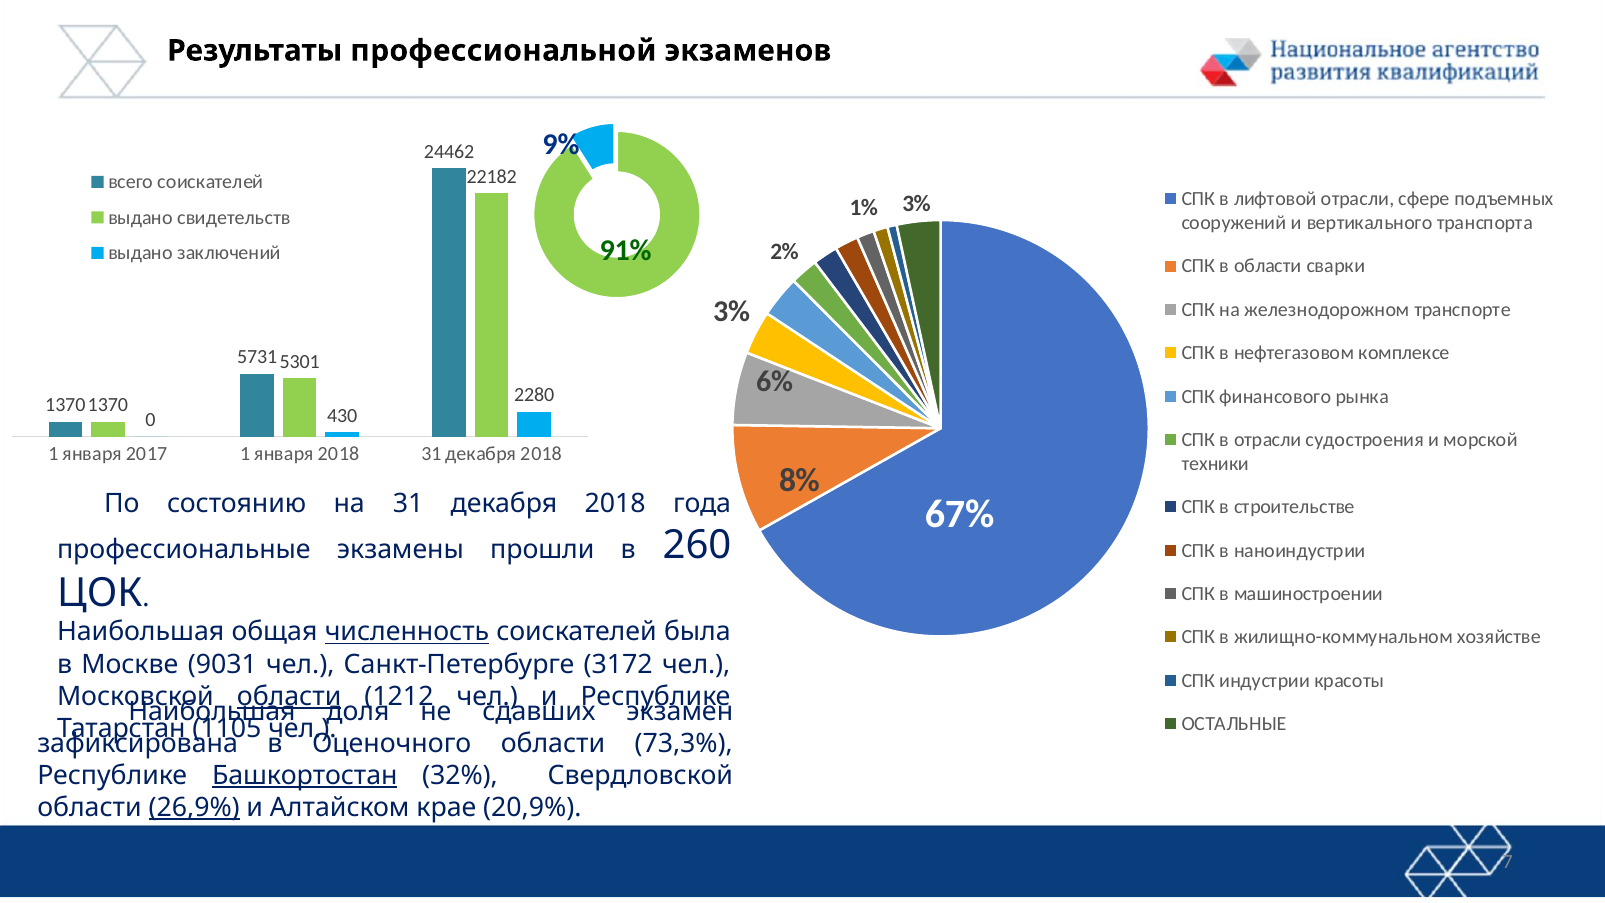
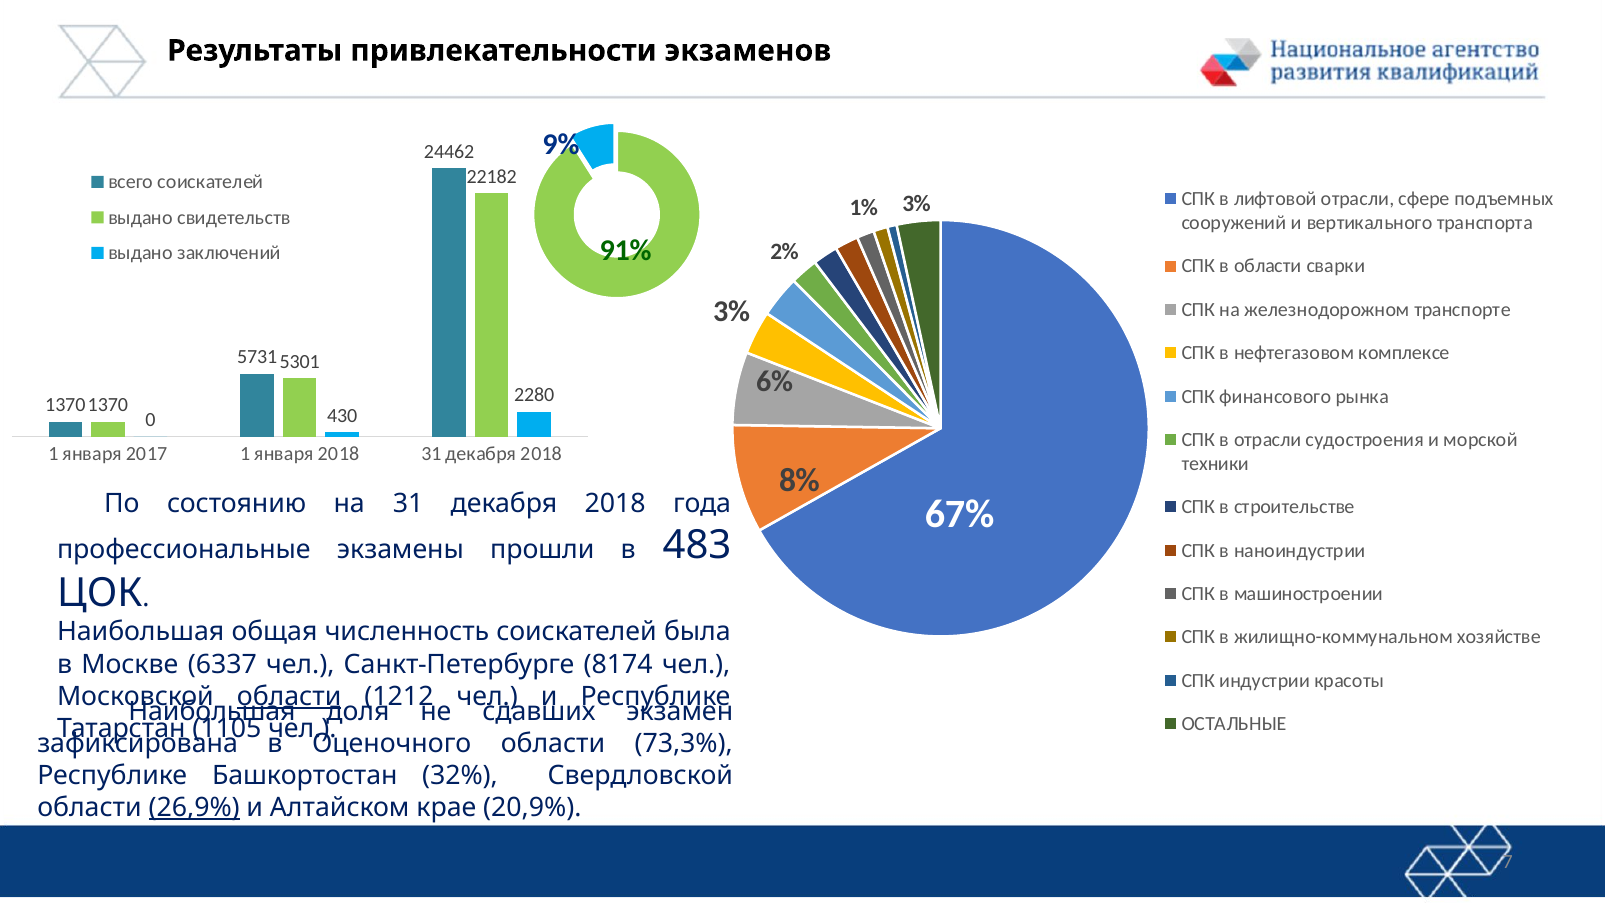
профессиональной: профессиональной -> привлекательности
260: 260 -> 483
численность underline: present -> none
9031: 9031 -> 6337
3172: 3172 -> 8174
Башкортостан underline: present -> none
